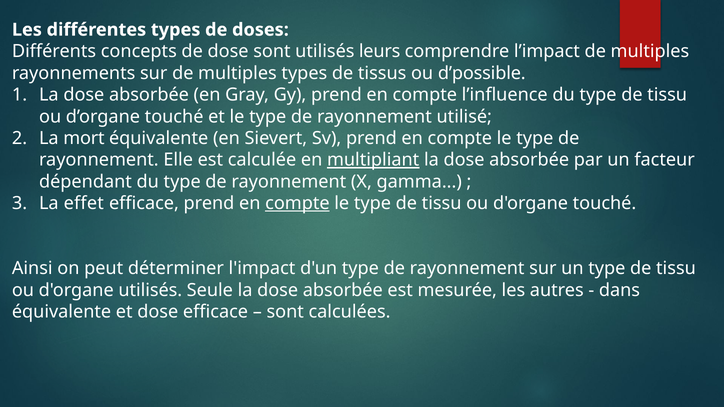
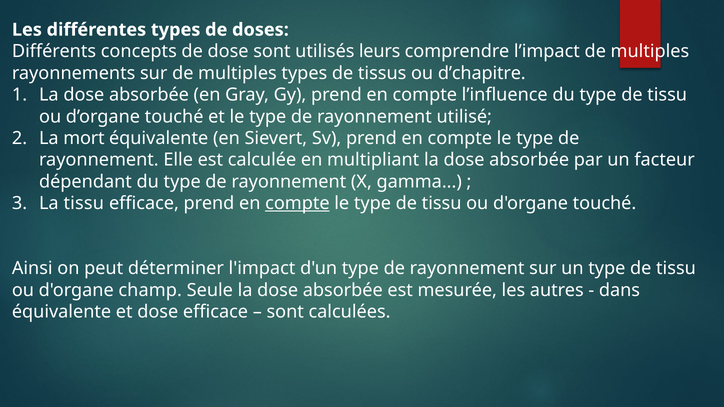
d’possible: d’possible -> d’chapitre
multipliant underline: present -> none
La effet: effet -> tissu
d'organe utilisés: utilisés -> champ
